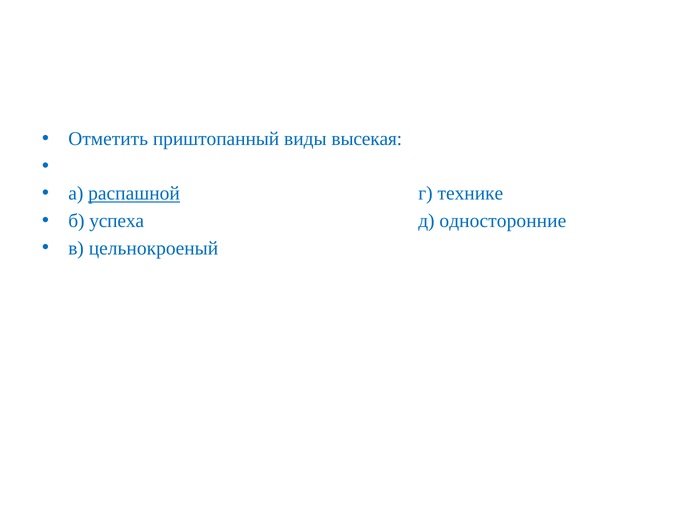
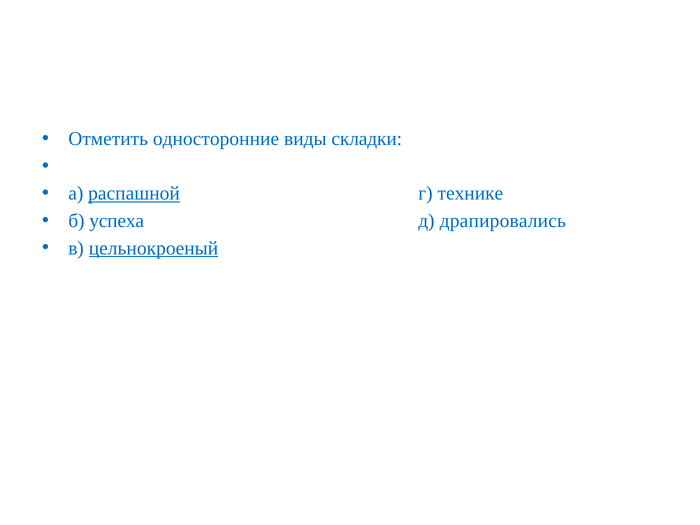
приштопанный: приштопанный -> односторонние
высекая: высекая -> складки
односторонние: односторонние -> драпировались
цельнокроеный underline: none -> present
